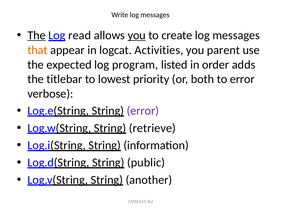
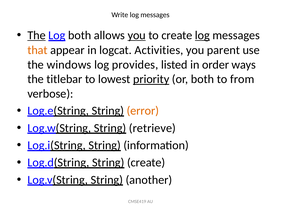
read at (80, 35): read -> both
log at (202, 35) underline: none -> present
expected: expected -> windows
program: program -> provides
adds: adds -> ways
priority underline: none -> present
to error: error -> from
error at (143, 111) colour: purple -> orange
public at (146, 162): public -> create
